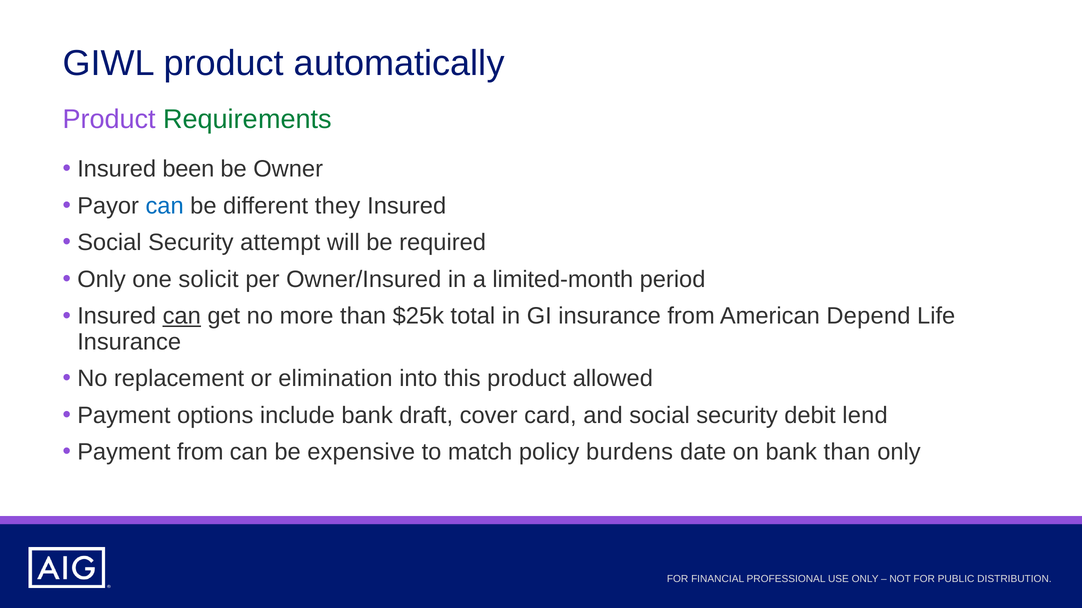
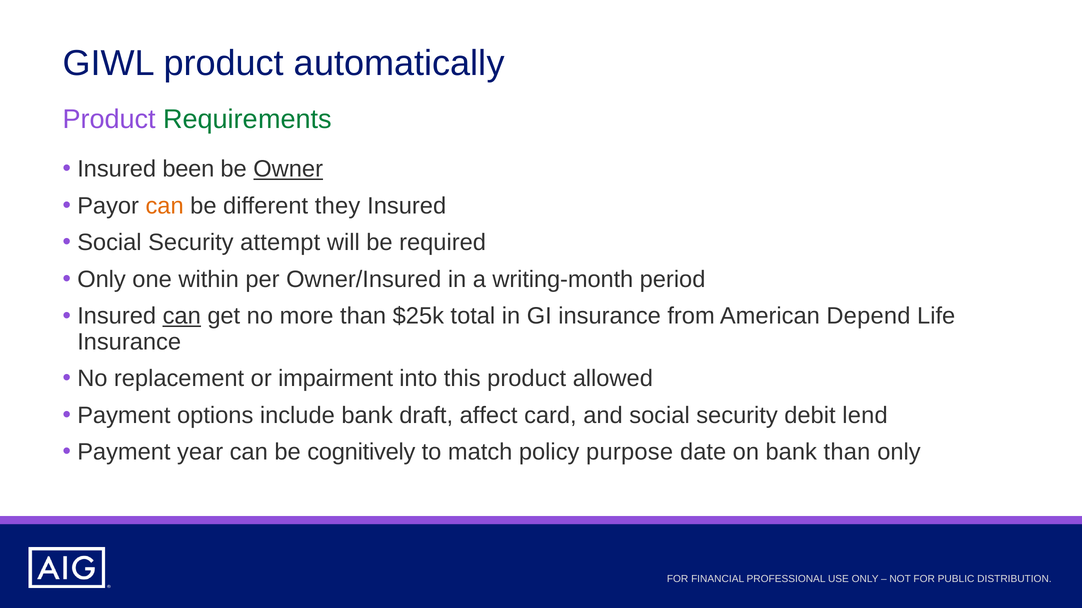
Owner underline: none -> present
can at (165, 206) colour: blue -> orange
solicit: solicit -> within
limited-month: limited-month -> writing-month
elimination: elimination -> impairment
cover: cover -> affect
Payment from: from -> year
expensive: expensive -> cognitively
burdens: burdens -> purpose
